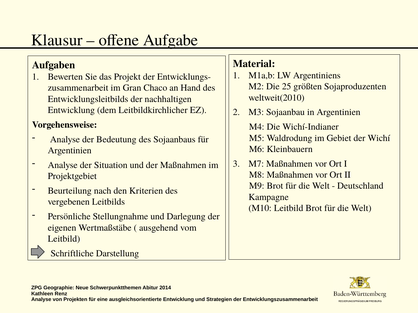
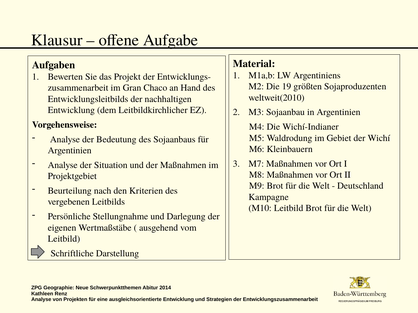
25: 25 -> 19
